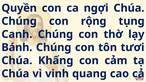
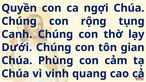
Bánh: Bánh -> Dưới
tươi: tươi -> gian
Khấng: Khấng -> Phùng
